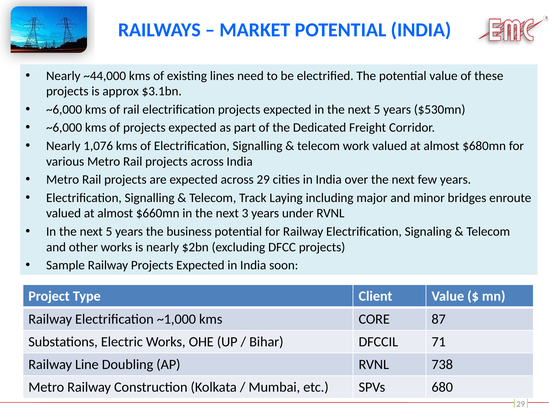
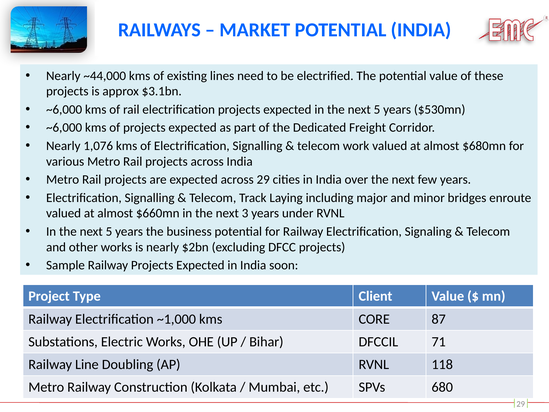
738: 738 -> 118
